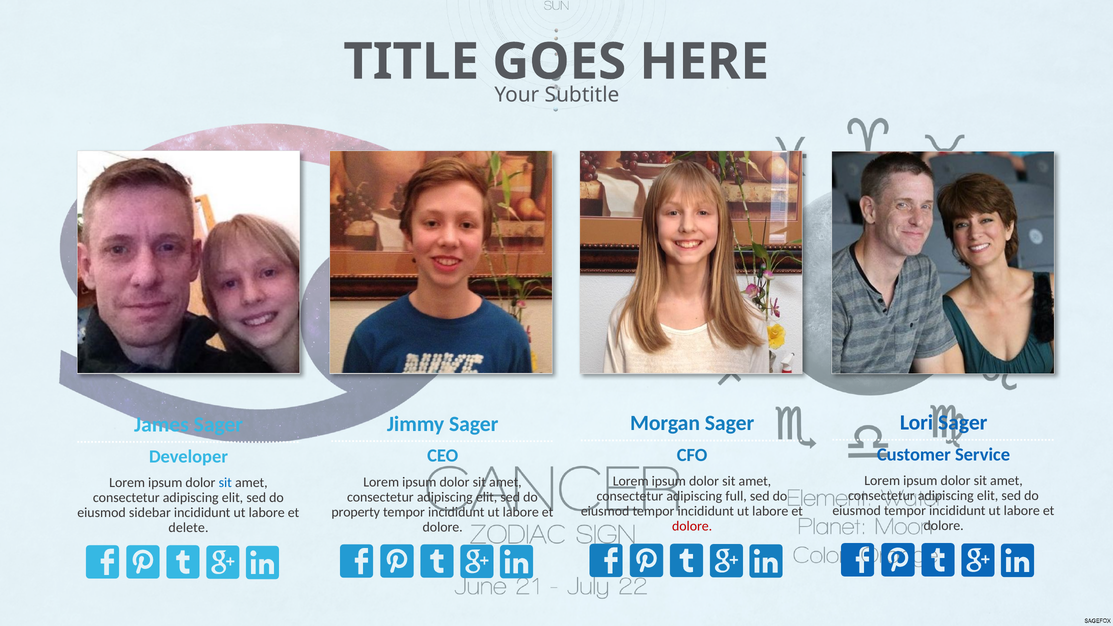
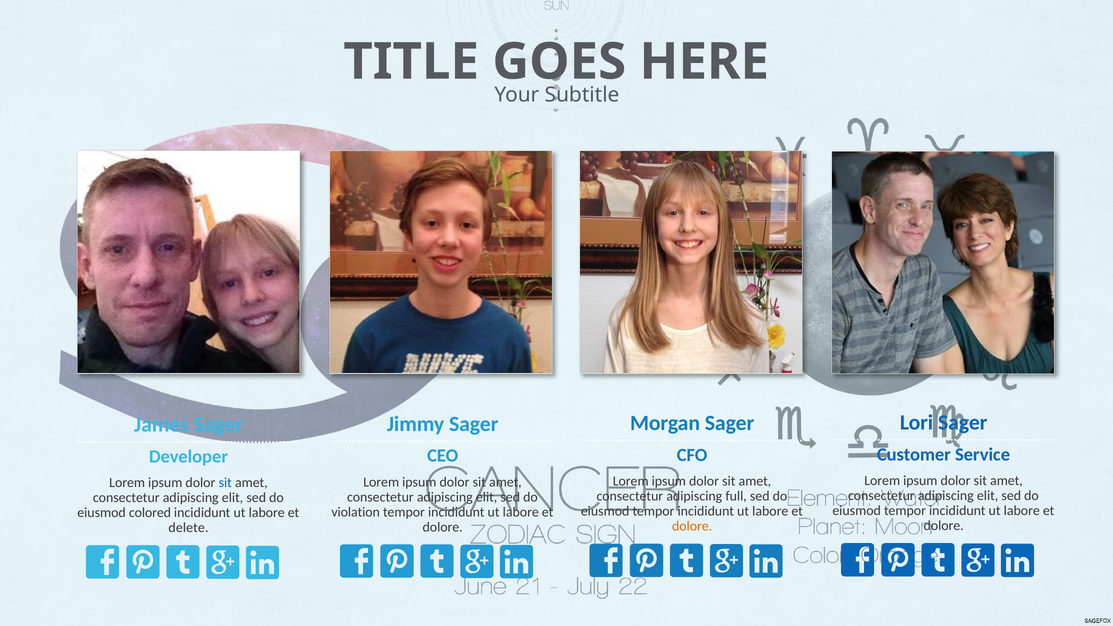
property: property -> violation
sidebar: sidebar -> colored
dolore at (692, 526) colour: red -> orange
